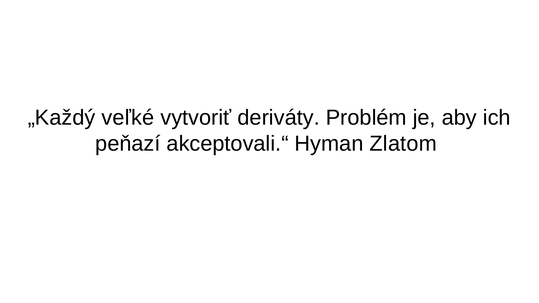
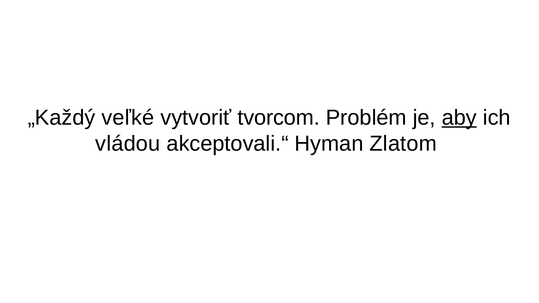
deriváty: deriváty -> tvorcom
aby underline: none -> present
peňazí: peňazí -> vládou
